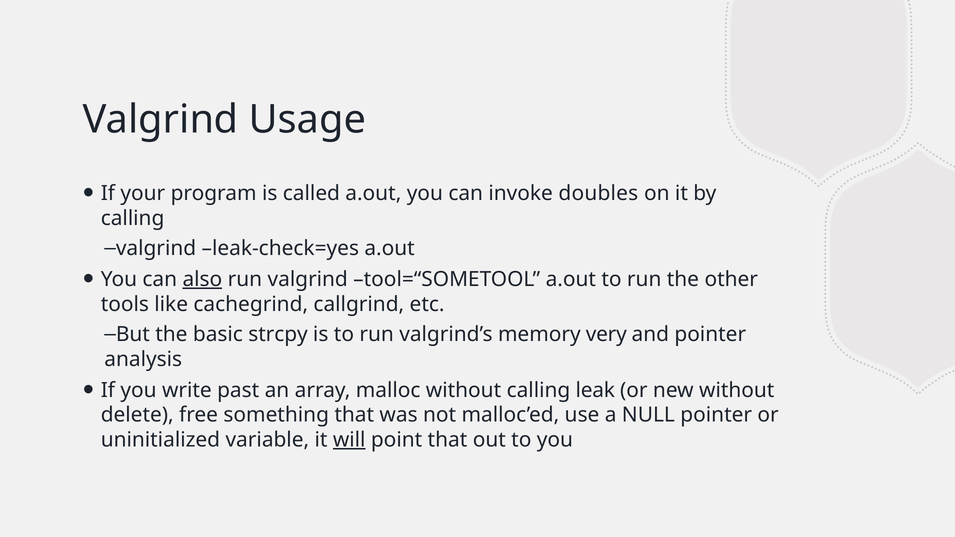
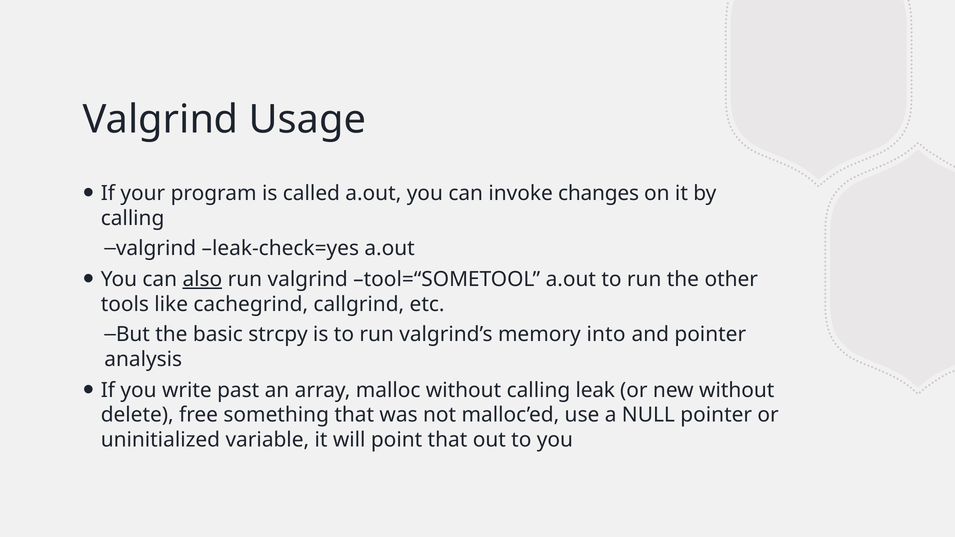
doubles: doubles -> changes
very: very -> into
will underline: present -> none
